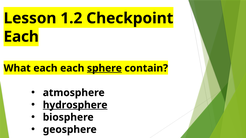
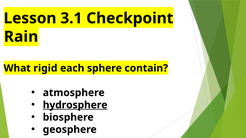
1.2: 1.2 -> 3.1
Each at (21, 37): Each -> Rain
What each: each -> rigid
sphere underline: present -> none
